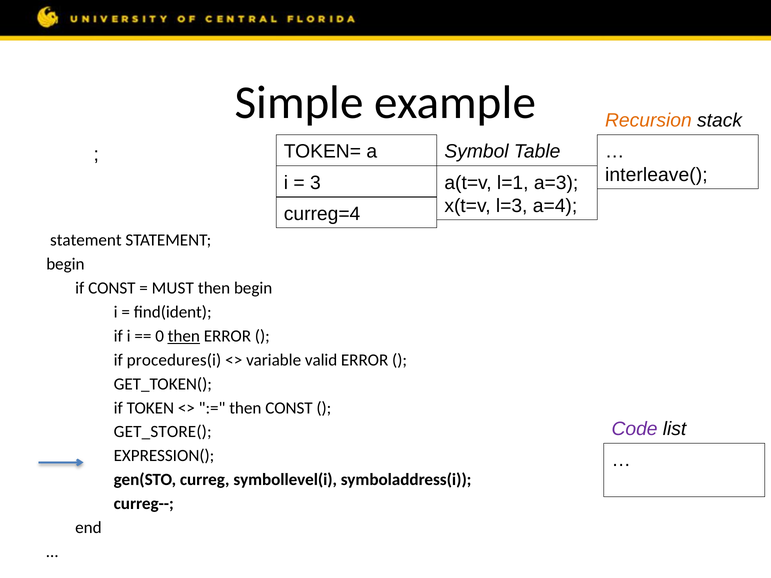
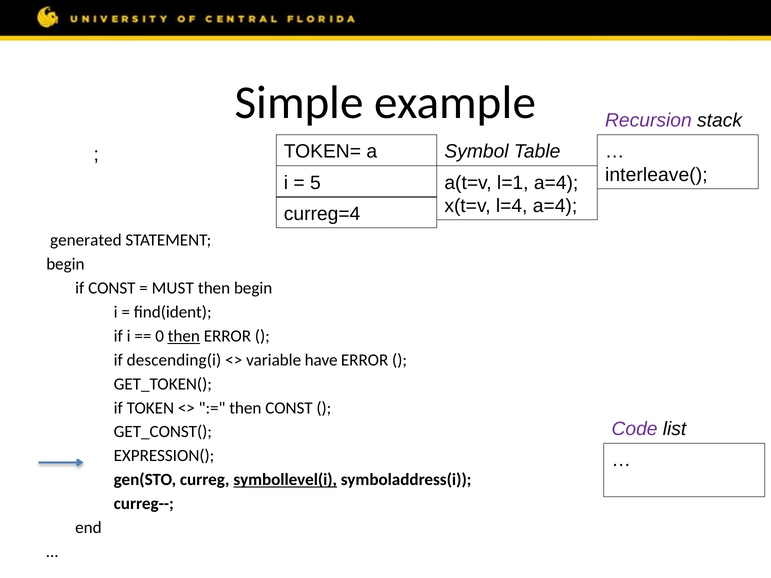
Recursion colour: orange -> purple
3: 3 -> 5
l=1 a=3: a=3 -> a=4
l=3: l=3 -> l=4
statement at (86, 240): statement -> generated
procedures(i: procedures(i -> descending(i
valid: valid -> have
GET_STORE(: GET_STORE( -> GET_CONST(
symbollevel(i underline: none -> present
